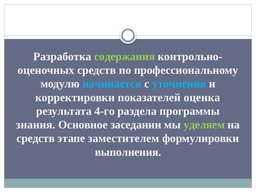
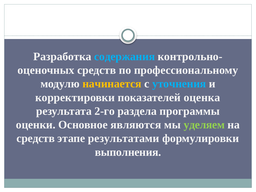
содержания colour: light green -> light blue
начинается colour: light blue -> yellow
4-го: 4-го -> 2-го
знания: знания -> оценки
заседании: заседании -> являются
заместителем: заместителем -> результатами
